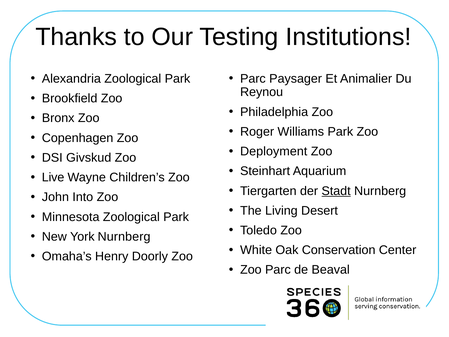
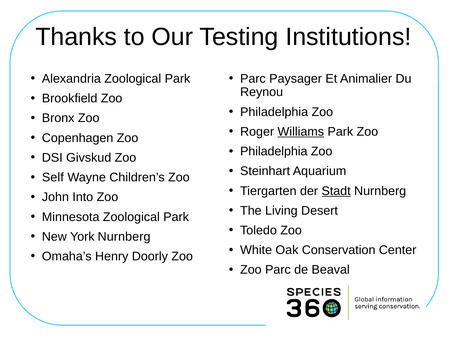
Williams underline: none -> present
Deployment at (274, 151): Deployment -> Philadelphia
Live: Live -> Self
